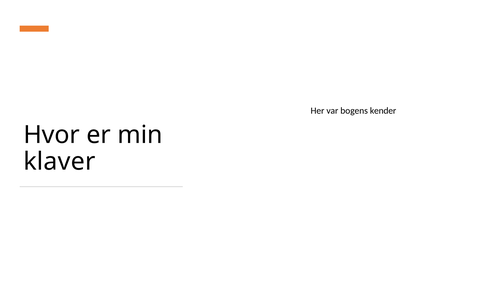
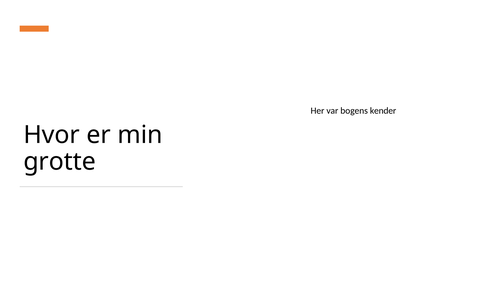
klaver: klaver -> grotte
